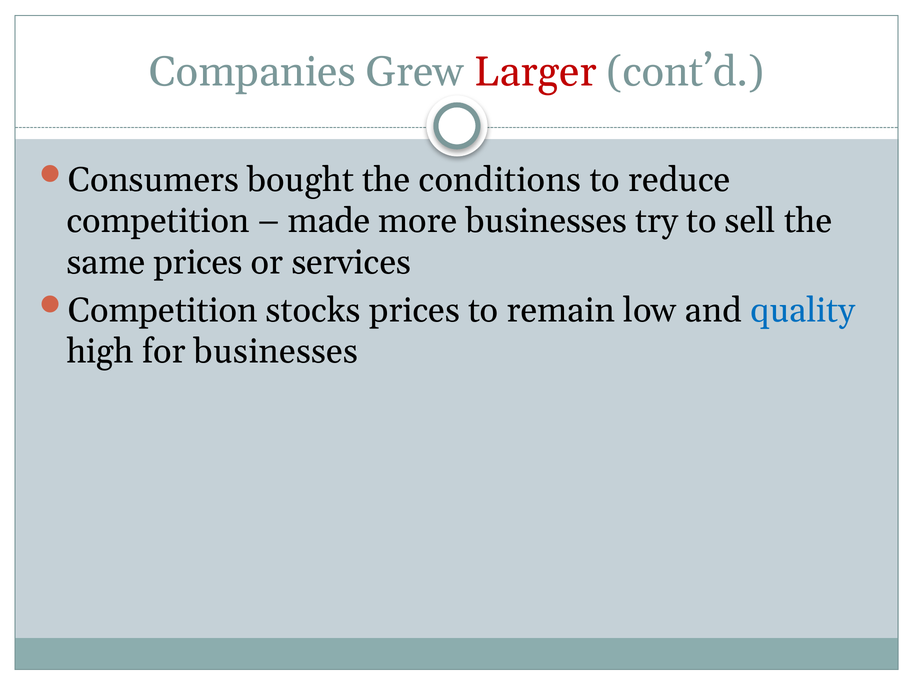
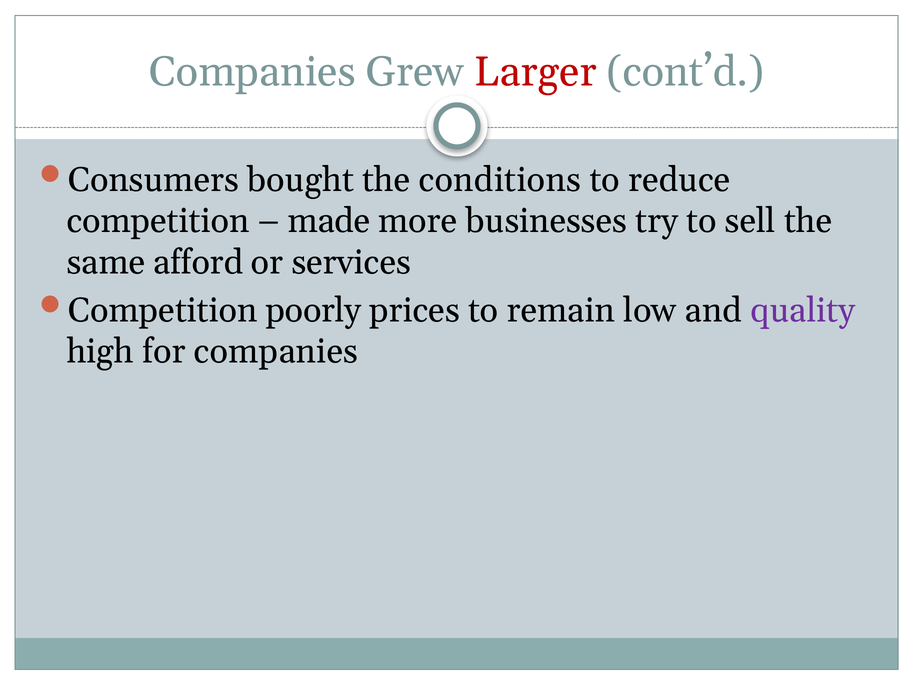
same prices: prices -> afford
stocks: stocks -> poorly
quality colour: blue -> purple
for businesses: businesses -> companies
